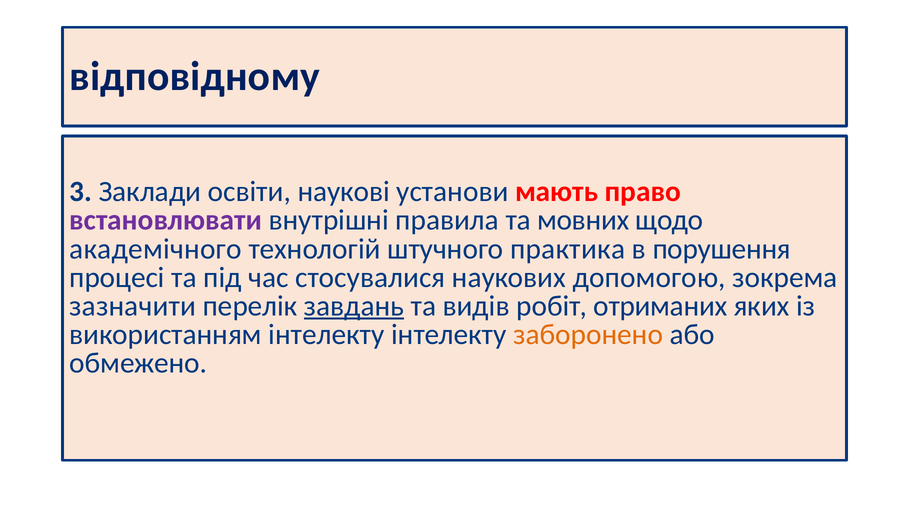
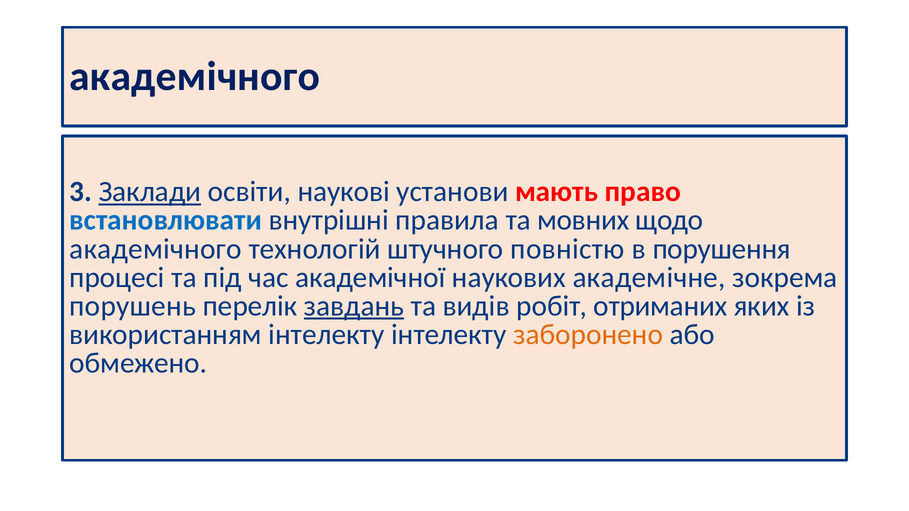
відповідному at (195, 76): відповідному -> академічного
Заклади underline: none -> present
встановлювати colour: purple -> blue
практика: практика -> повністю
стосувалися: стосувалися -> академічної
допомогою: допомогою -> академічне
зазначити: зазначити -> порушень
